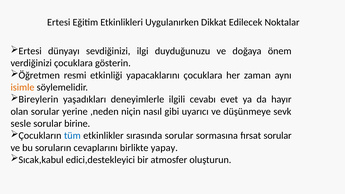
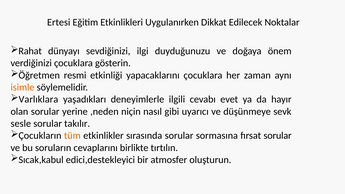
Ertesi at (30, 51): Ertesi -> Rahat
Bireylerin: Bireylerin -> Varlıklara
birine: birine -> takılır
tüm colour: blue -> orange
yapay: yapay -> tırtılın
